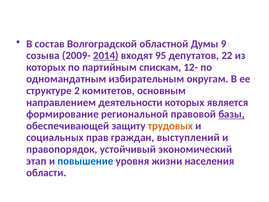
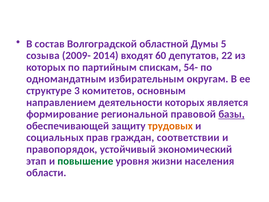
9: 9 -> 5
2014 underline: present -> none
95: 95 -> 60
12-: 12- -> 54-
2: 2 -> 3
выступлений: выступлений -> соответствии
повышение colour: blue -> green
